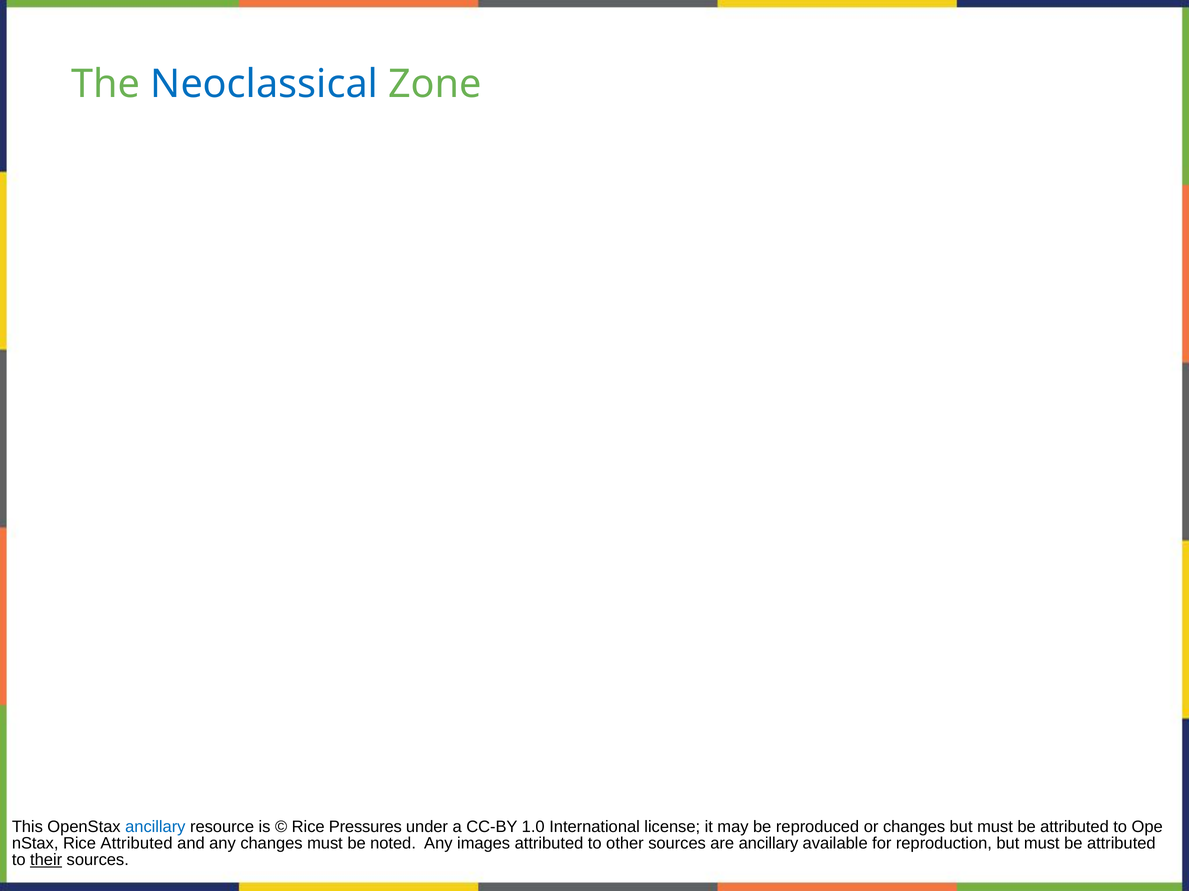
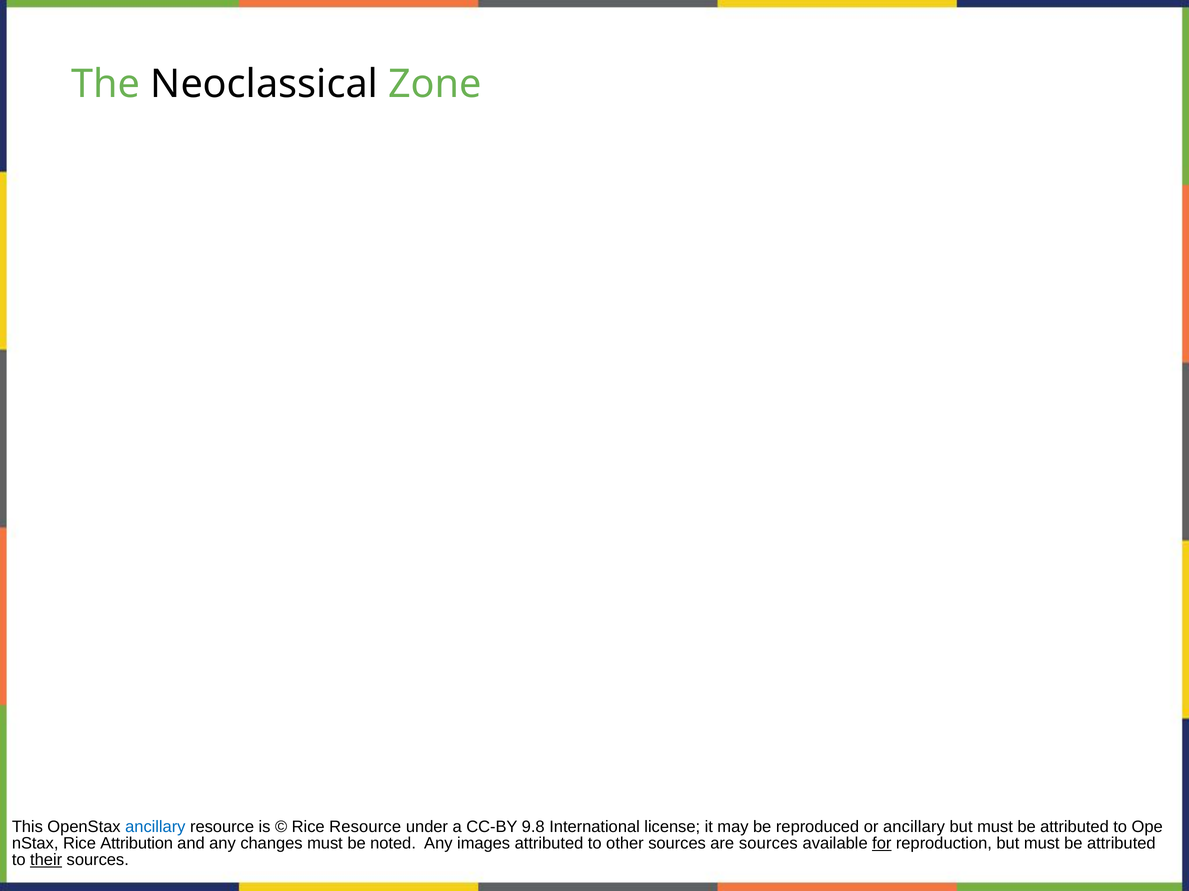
Neoclassical colour: blue -> black
Rice Pressures: Pressures -> Resource
1.0: 1.0 -> 9.8
or changes: changes -> ancillary
Rice Attributed: Attributed -> Attribution
are ancillary: ancillary -> sources
for underline: none -> present
